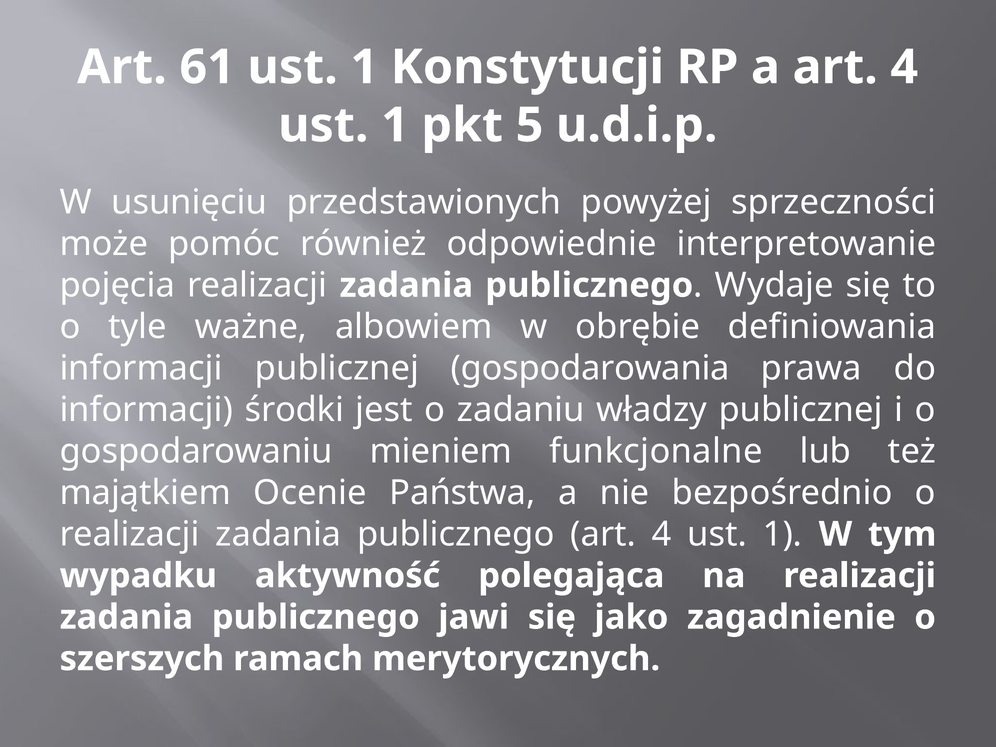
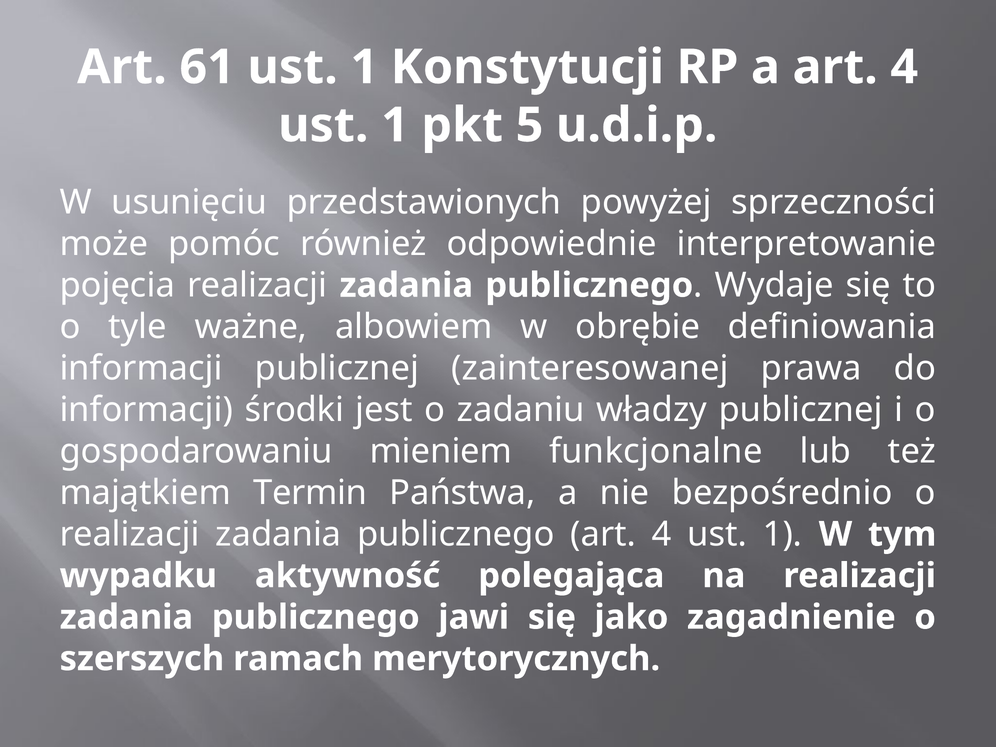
gospodarowania: gospodarowania -> zainteresowanej
Ocenie: Ocenie -> Termin
